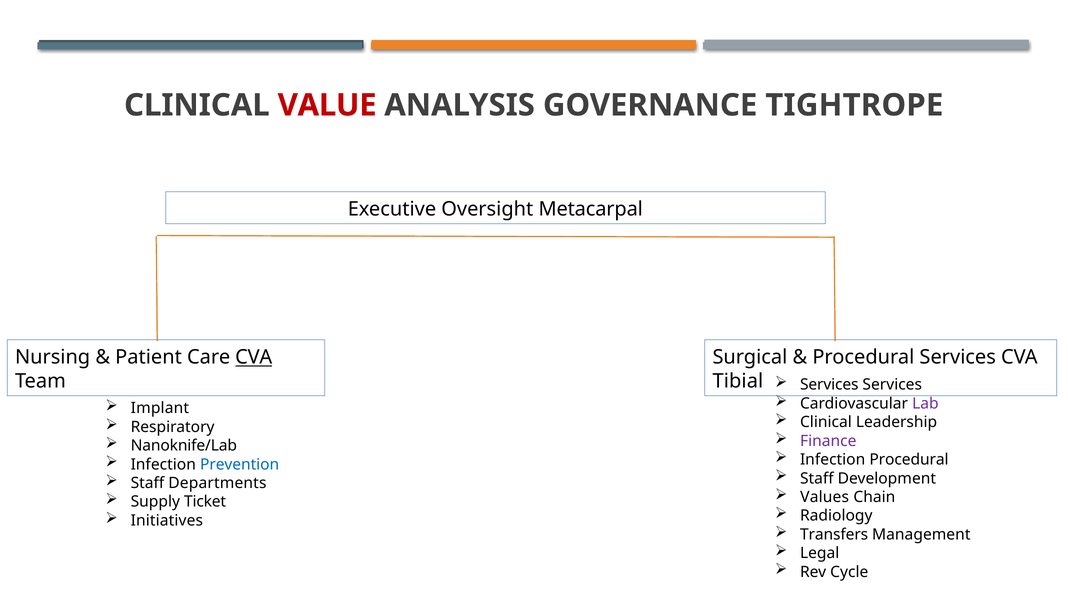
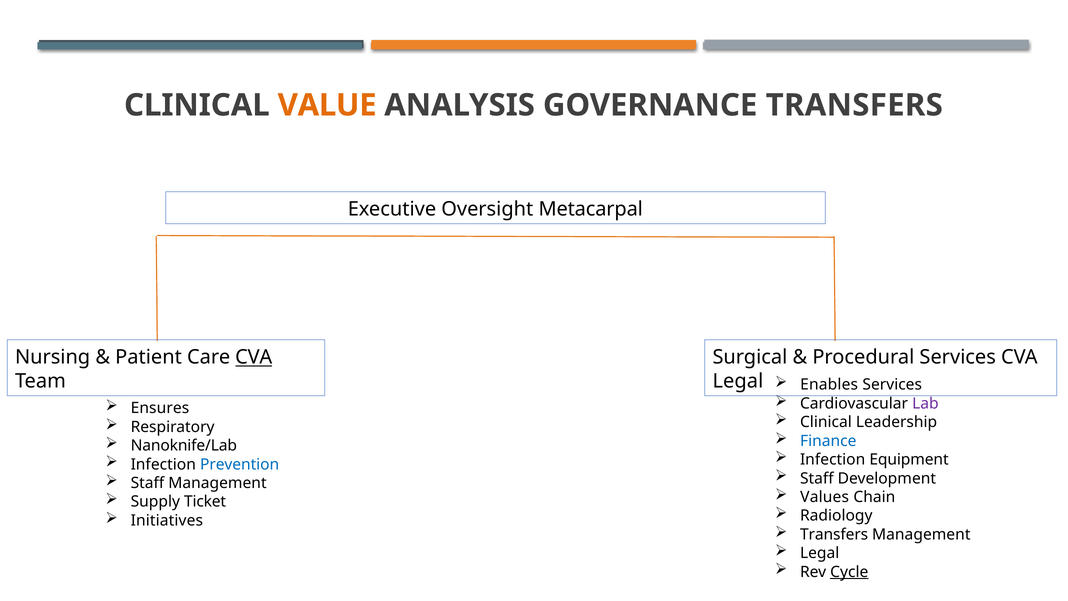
VALUE colour: red -> orange
GOVERNANCE TIGHTROPE: TIGHTROPE -> TRANSFERS
Tibial at (738, 381): Tibial -> Legal
Services at (829, 385): Services -> Enables
Implant: Implant -> Ensures
Finance colour: purple -> blue
Infection Procedural: Procedural -> Equipment
Staff Departments: Departments -> Management
Cycle underline: none -> present
